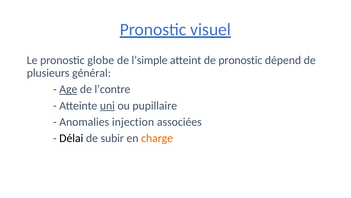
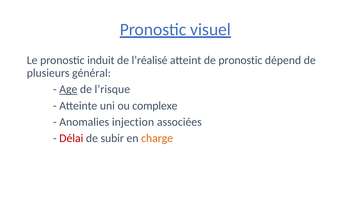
globe: globe -> induit
l’simple: l’simple -> l’réalisé
l’contre: l’contre -> l’risque
uni underline: present -> none
pupillaire: pupillaire -> complexe
Délai colour: black -> red
